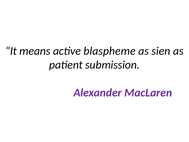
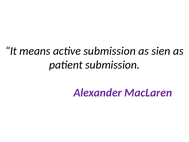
active blaspheme: blaspheme -> submission
